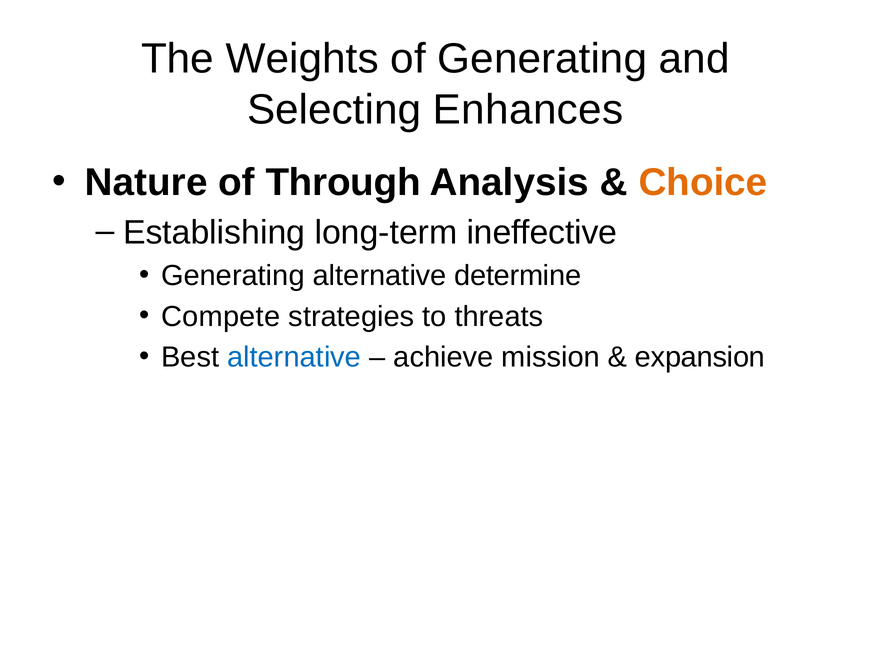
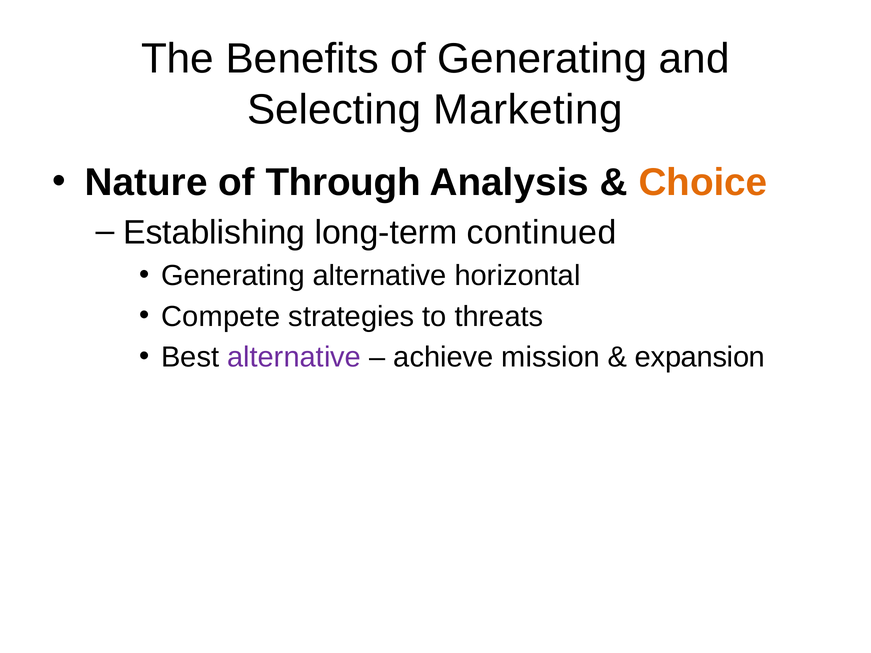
Weights: Weights -> Benefits
Enhances: Enhances -> Marketing
ineffective: ineffective -> continued
determine: determine -> horizontal
alternative at (294, 357) colour: blue -> purple
